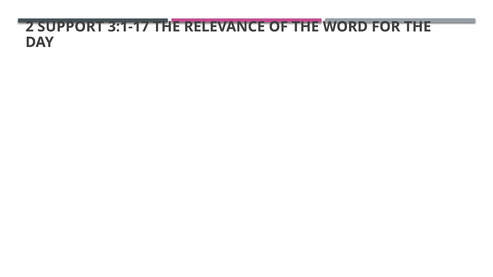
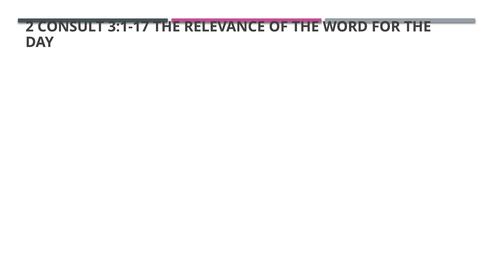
SUPPORT: SUPPORT -> CONSULT
